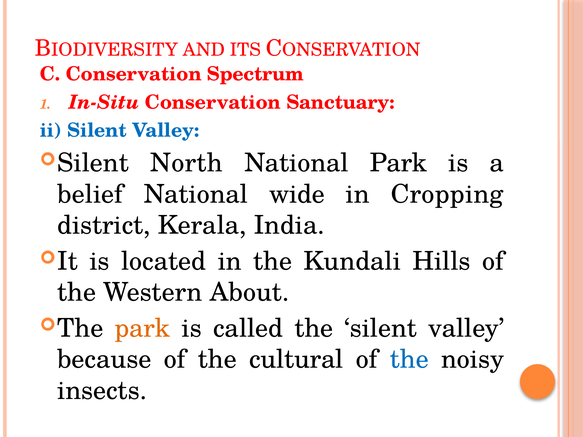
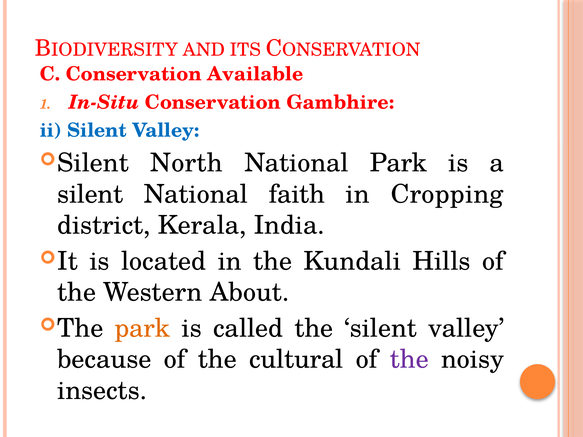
Spectrum: Spectrum -> Available
Sanctuary: Sanctuary -> Gambhire
belief at (90, 194): belief -> silent
wide: wide -> faith
the at (409, 360) colour: blue -> purple
